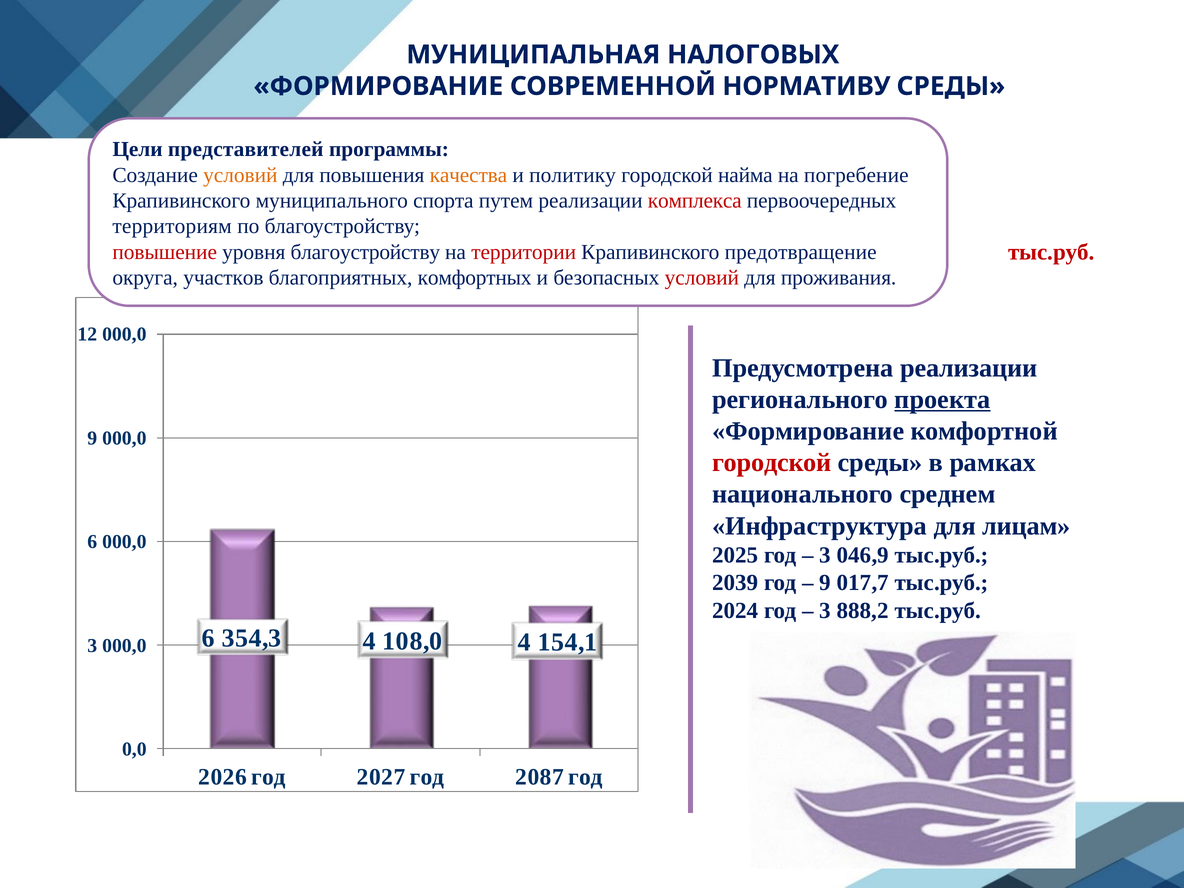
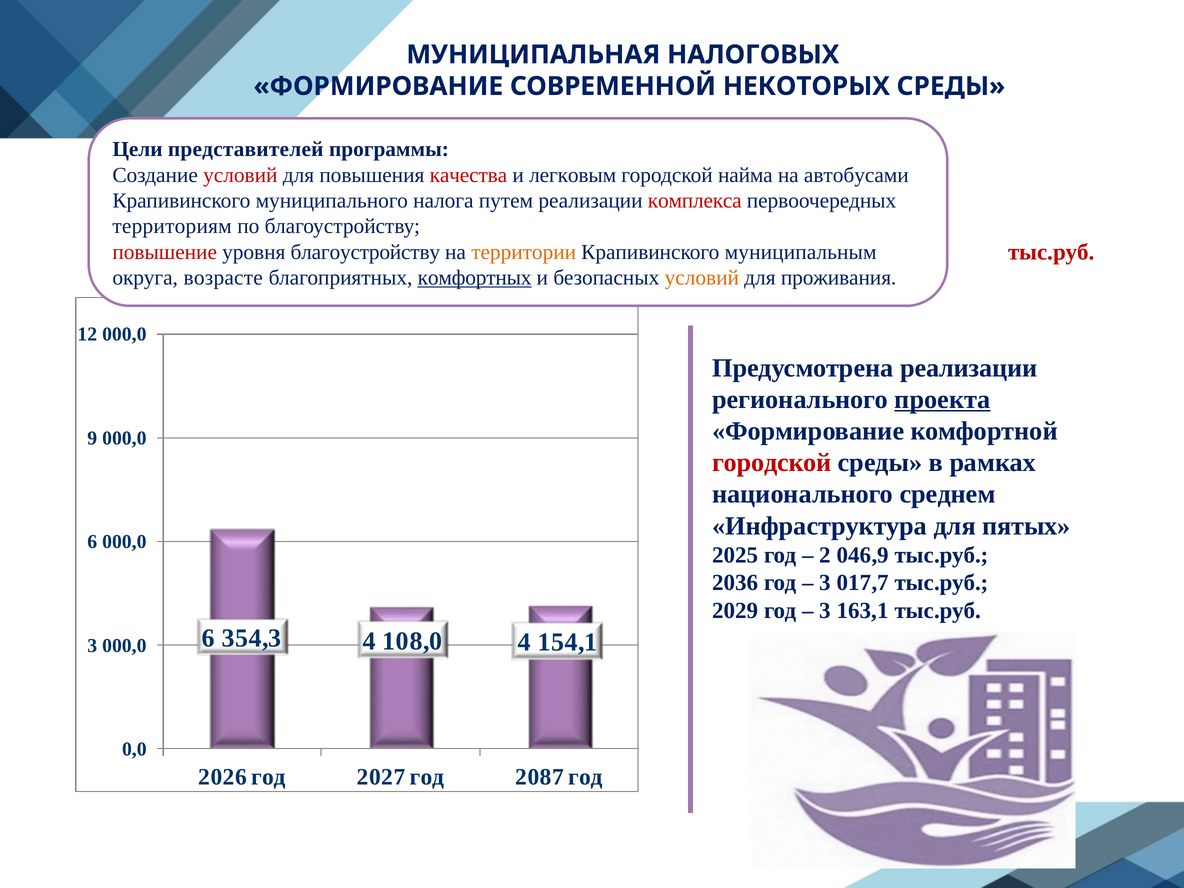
НОРМАТИВУ: НОРМАТИВУ -> НЕКОТОРЫХ
условий at (240, 175) colour: orange -> red
качества colour: orange -> red
политику: политику -> легковым
погребение: погребение -> автобусами
спорта: спорта -> налога
территории colour: red -> orange
предотвращение: предотвращение -> муниципальным
участков: участков -> возрасте
комфортных underline: none -> present
условий at (702, 278) colour: red -> orange
лицам: лицам -> пятых
3 at (825, 555): 3 -> 2
2039: 2039 -> 2036
9 at (825, 583): 9 -> 3
2024: 2024 -> 2029
888,2: 888,2 -> 163,1
